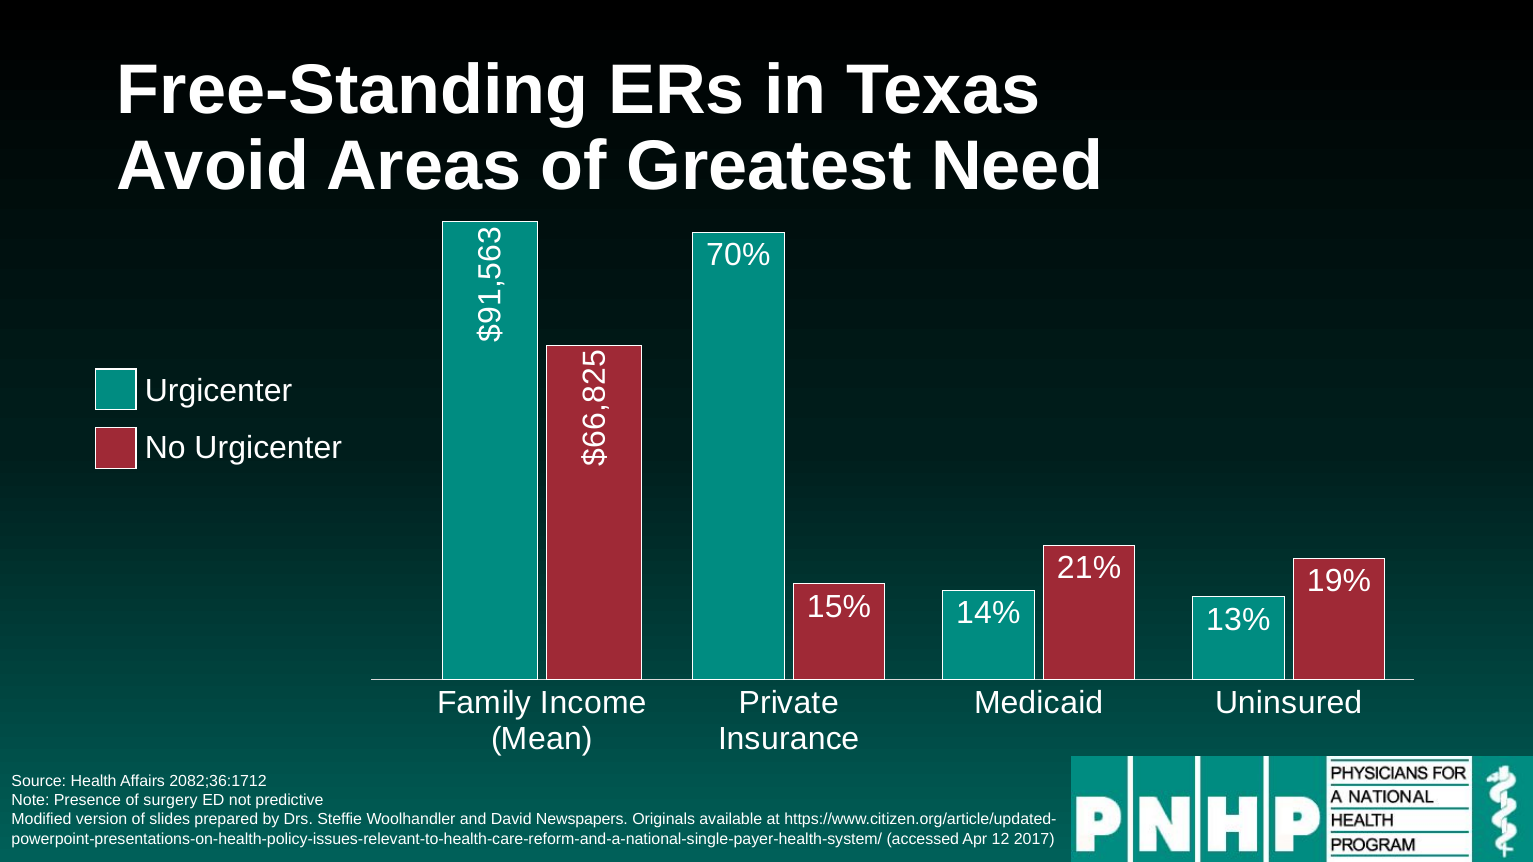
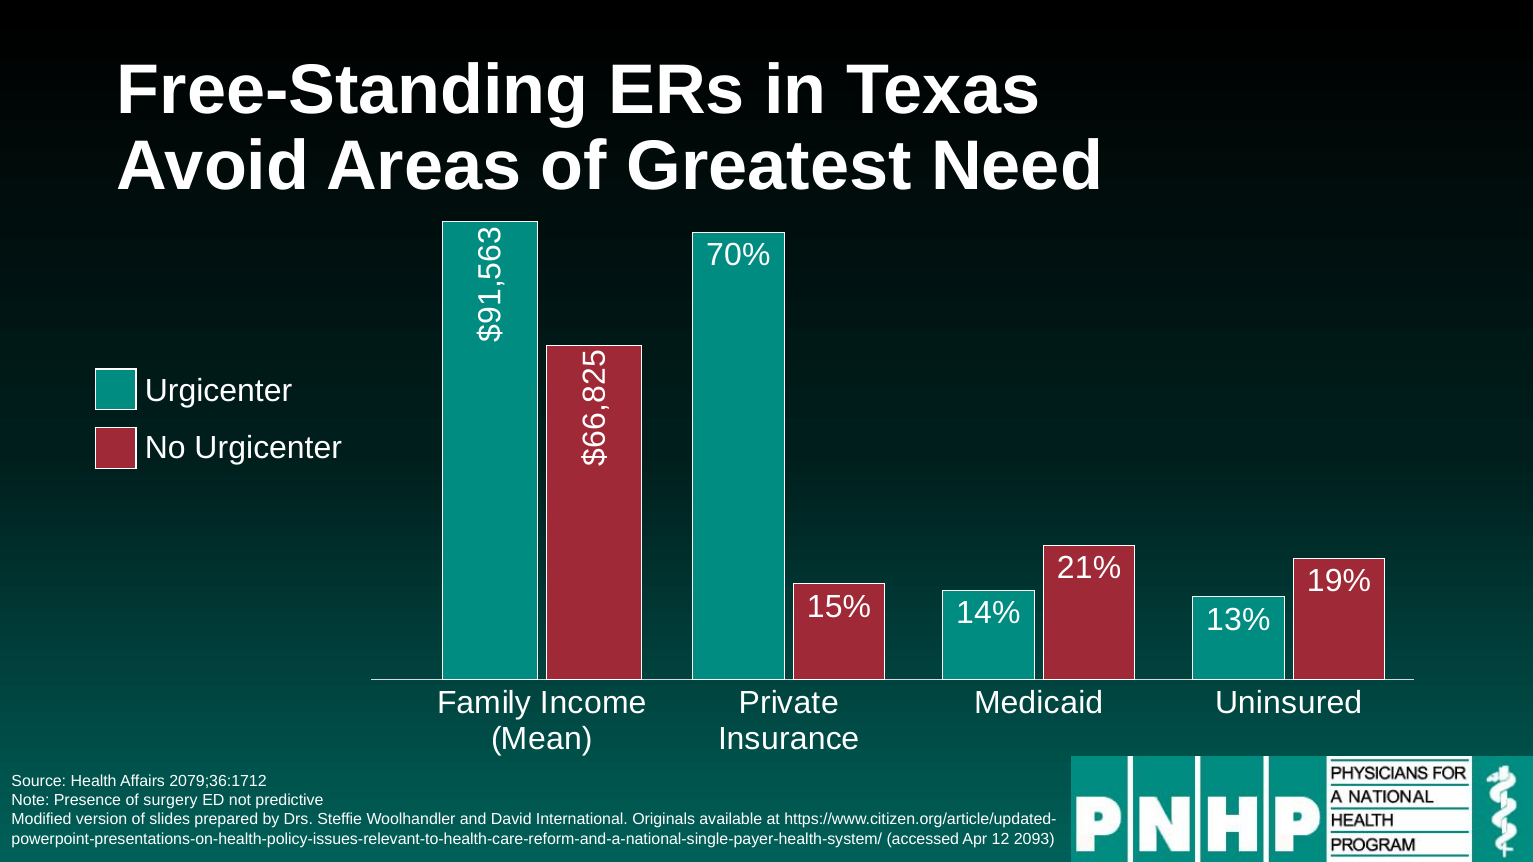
2082;36:1712: 2082;36:1712 -> 2079;36:1712
Newspapers: Newspapers -> International
2017: 2017 -> 2093
